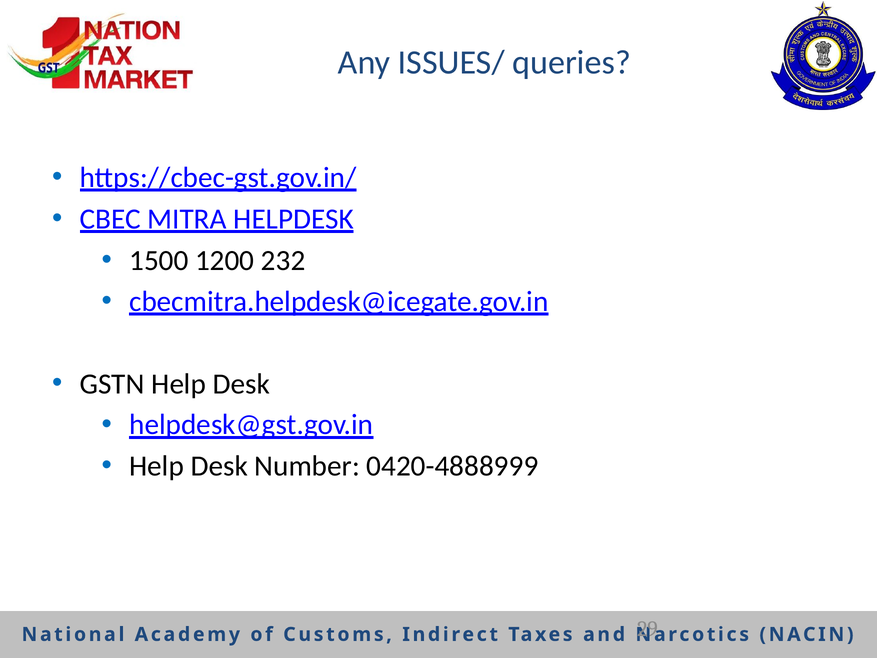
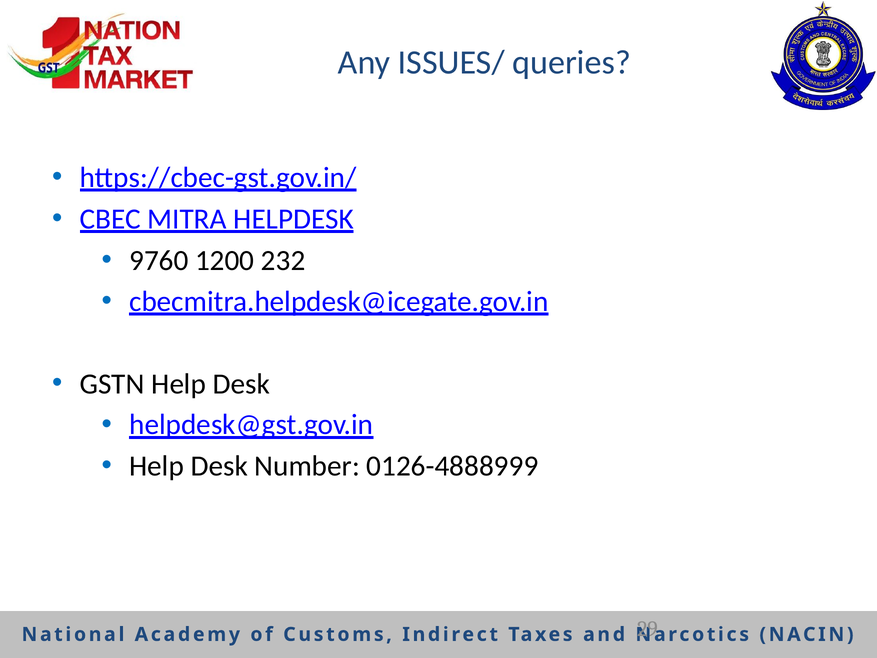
1500: 1500 -> 9760
0420-4888999: 0420-4888999 -> 0126-4888999
